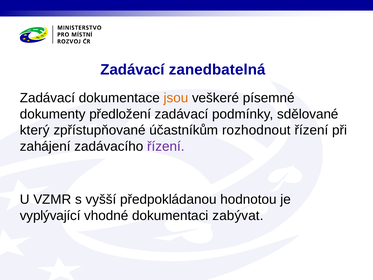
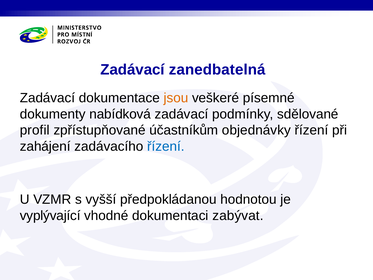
předložení: předložení -> nabídková
který: který -> profil
rozhodnout: rozhodnout -> objednávky
řízení at (166, 146) colour: purple -> blue
